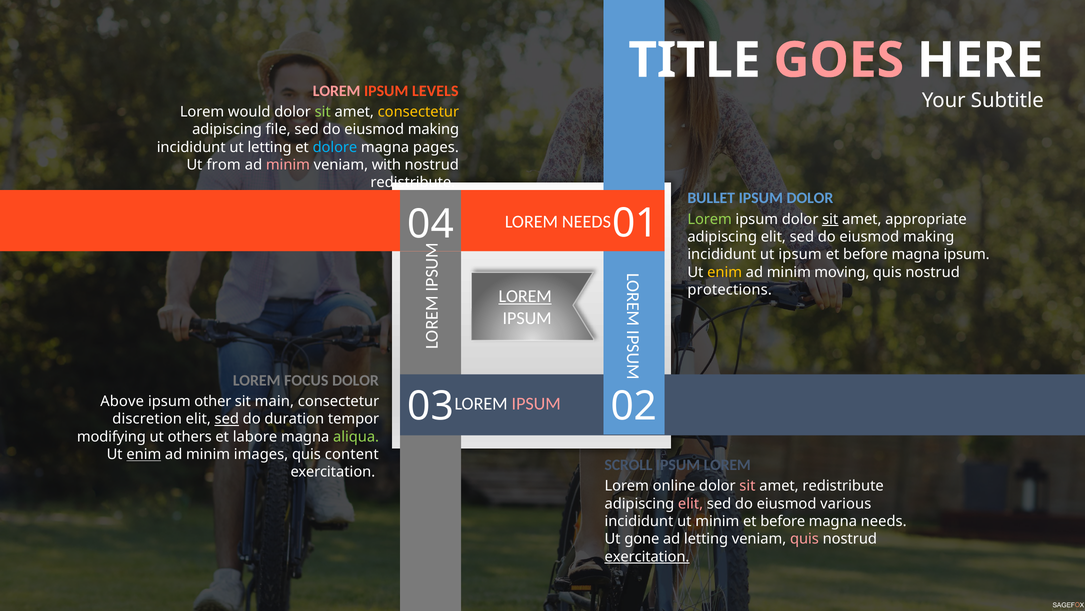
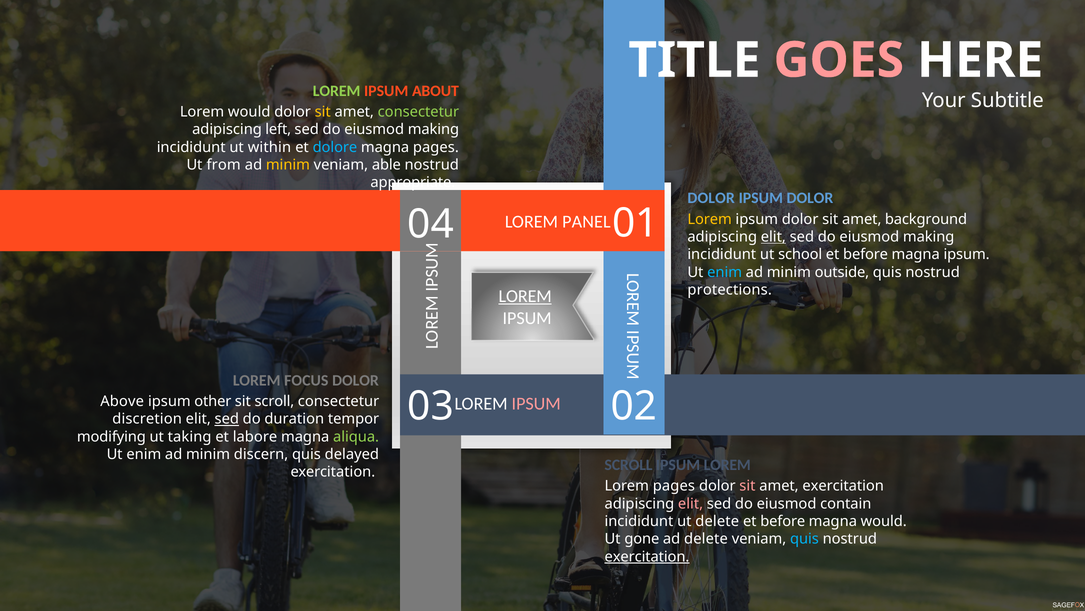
LOREM at (337, 91) colour: pink -> light green
LEVELS: LEVELS -> ABOUT
sit at (323, 112) colour: light green -> yellow
consectetur at (418, 112) colour: yellow -> light green
file: file -> left
ut letting: letting -> within
minim at (288, 165) colour: pink -> yellow
with: with -> able
redistribute at (413, 182): redistribute -> appropriate
BULLET at (711, 198): BULLET -> DOLOR
LOREM NEEDS: NEEDS -> PANEL
Lorem at (710, 219) colour: light green -> yellow
sit at (830, 219) underline: present -> none
appropriate: appropriate -> background
elit at (773, 237) underline: none -> present
ut ipsum: ipsum -> school
enim at (725, 272) colour: yellow -> light blue
moving: moving -> outside
sit main: main -> scroll
others: others -> taking
enim at (144, 454) underline: present -> none
images: images -> discern
content: content -> delayed
Lorem online: online -> pages
amet redistribute: redistribute -> exercitation
various: various -> contain
ut minim: minim -> delete
magna needs: needs -> would
ad letting: letting -> delete
quis at (804, 538) colour: pink -> light blue
